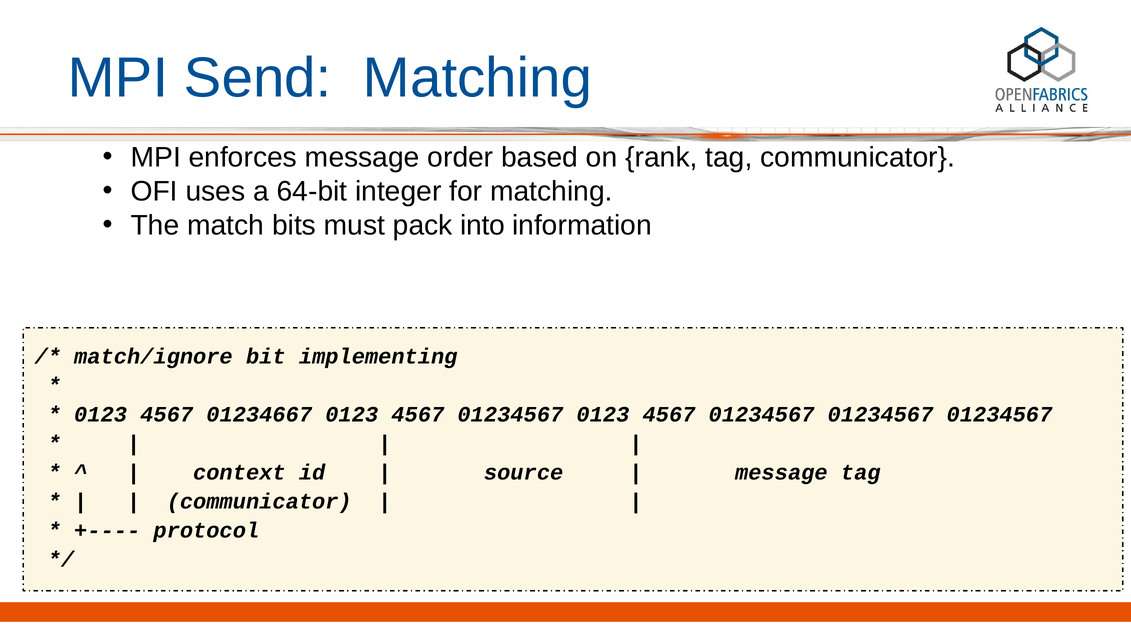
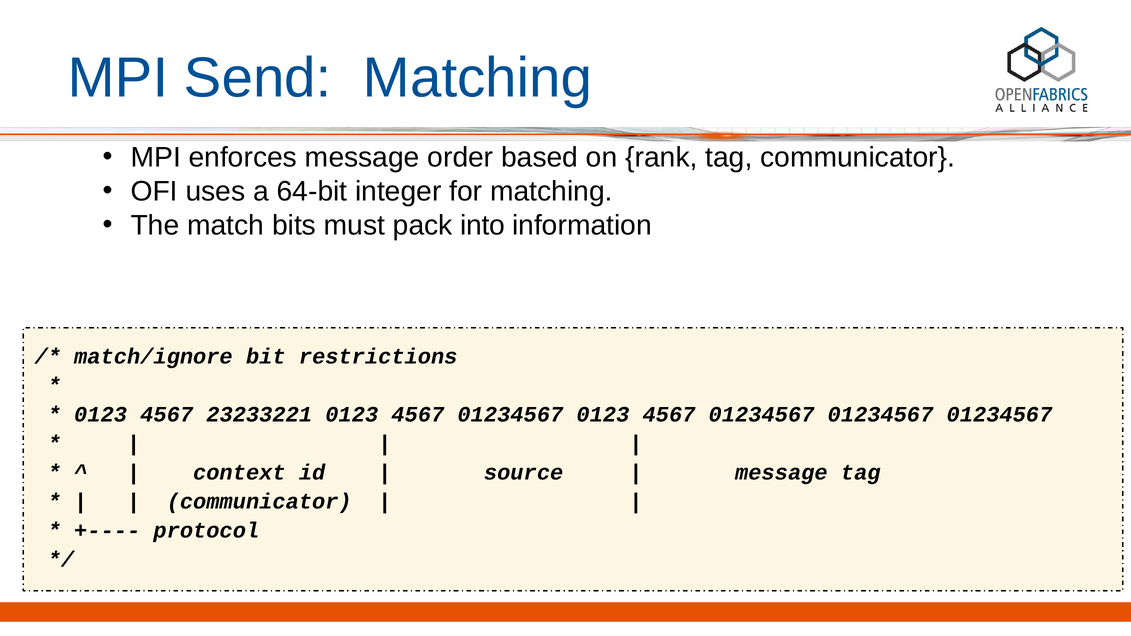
implementing: implementing -> restrictions
01234667: 01234667 -> 23233221
